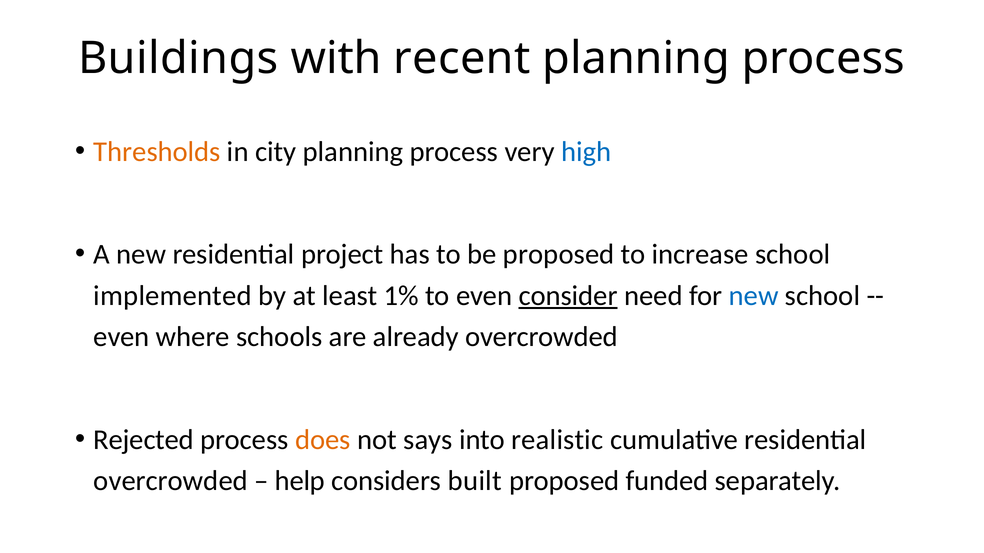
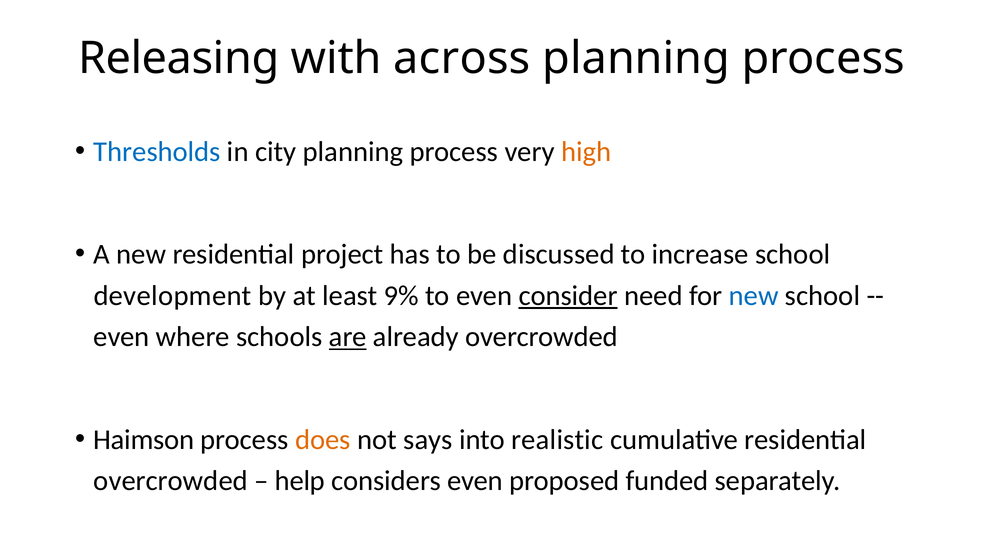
Buildings: Buildings -> Releasing
recent: recent -> across
Thresholds colour: orange -> blue
high colour: blue -> orange
be proposed: proposed -> discussed
implemented: implemented -> development
1%: 1% -> 9%
are underline: none -> present
Rejected: Rejected -> Haimson
considers built: built -> even
